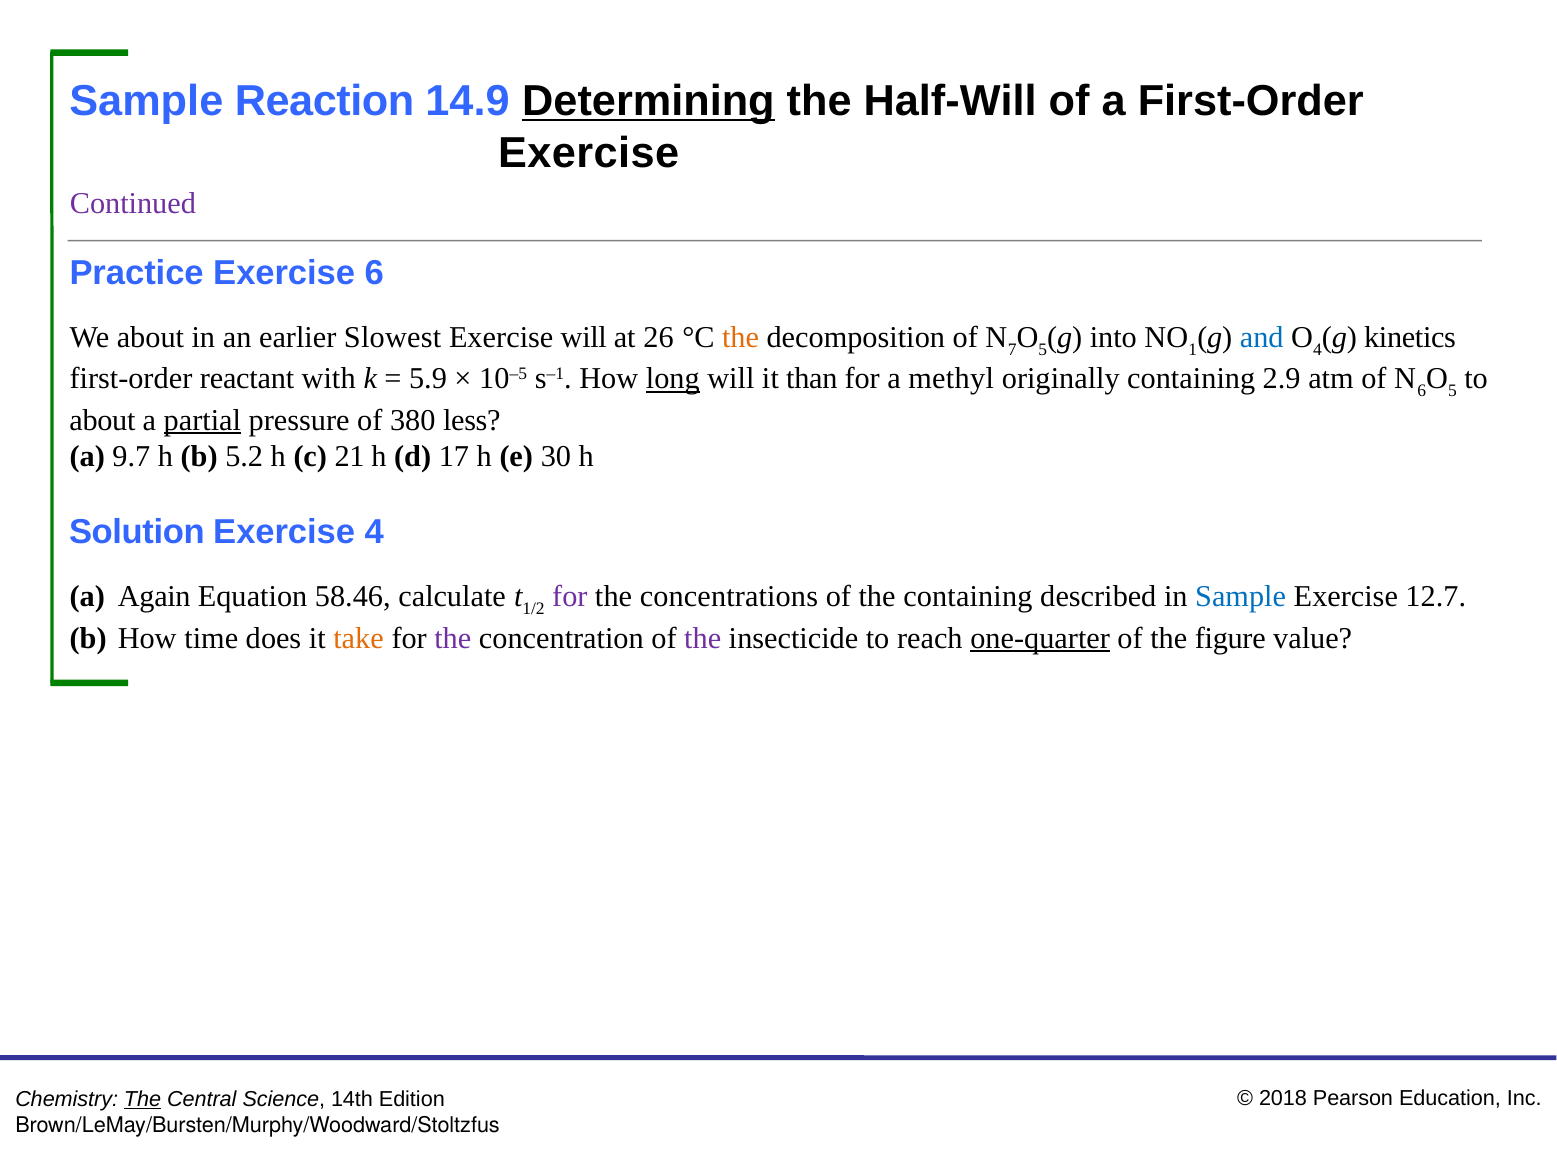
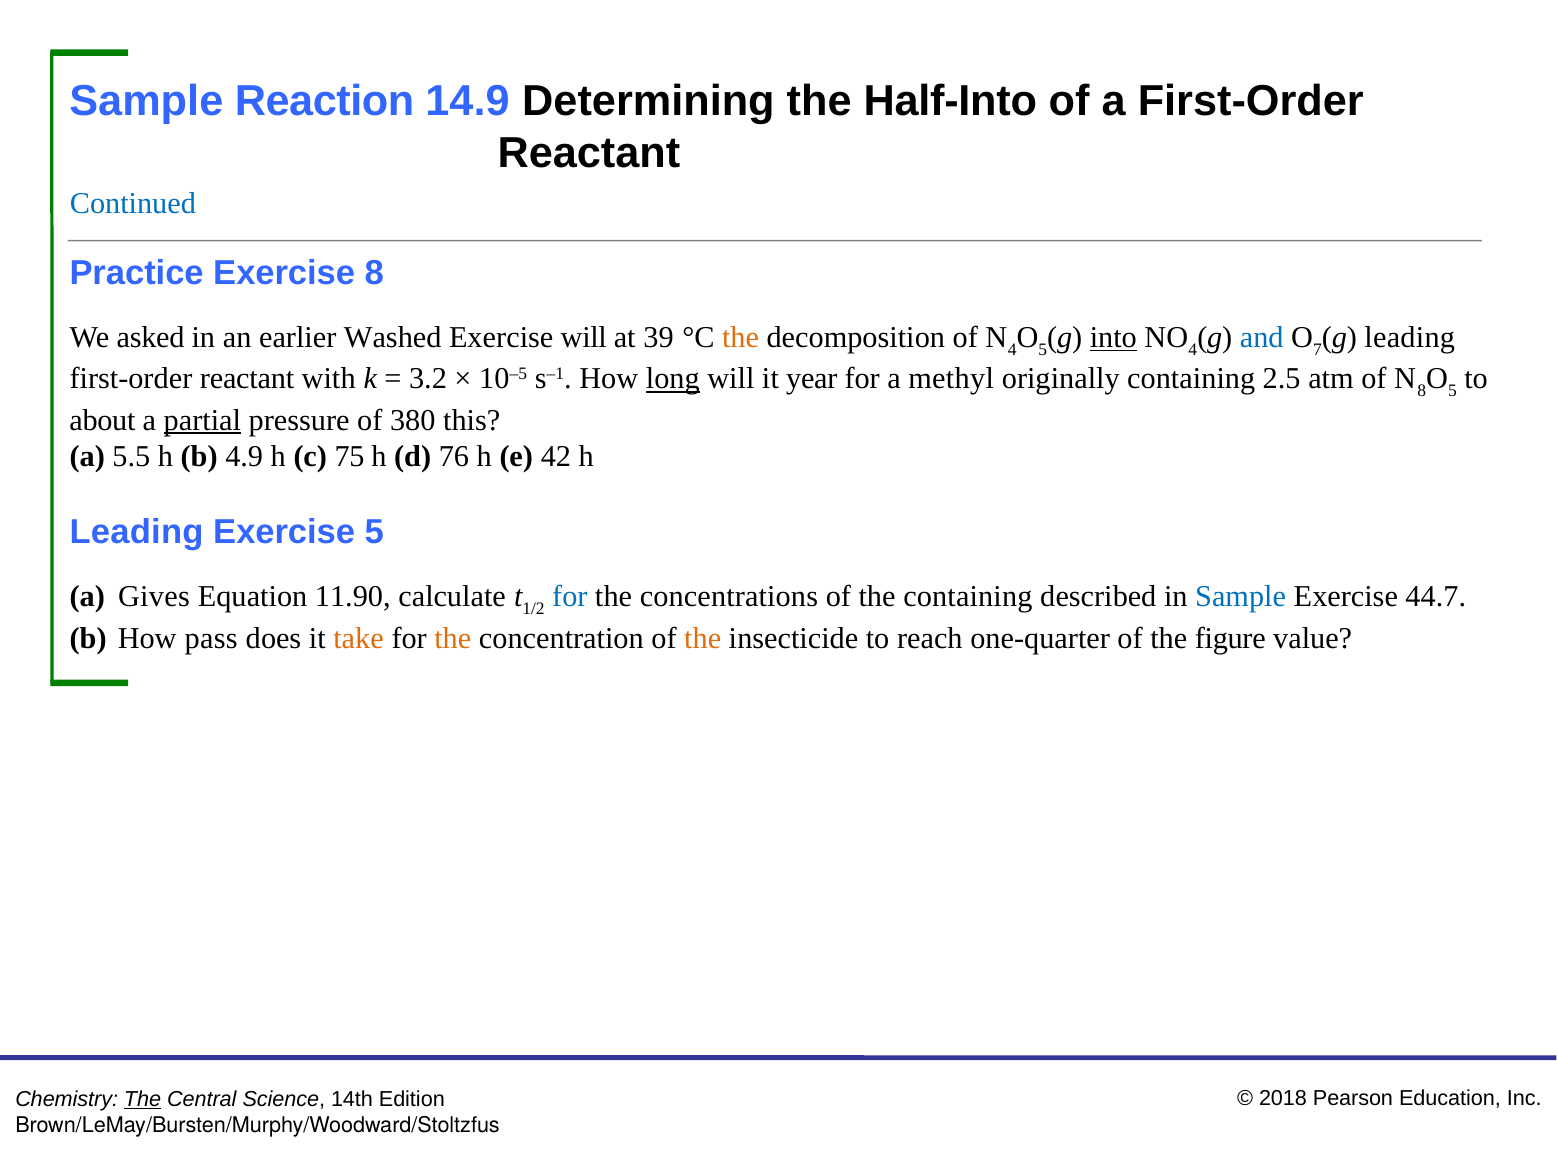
Determining underline: present -> none
Half-Will: Half-Will -> Half-Into
Exercise at (589, 153): Exercise -> Reactant
Continued colour: purple -> blue
Exercise 6: 6 -> 8
We about: about -> asked
Slowest: Slowest -> Washed
26: 26 -> 39
7 at (1012, 349): 7 -> 4
into underline: none -> present
1 at (1193, 349): 1 -> 4
4 at (1317, 349): 4 -> 7
kinetics at (1410, 337): kinetics -> leading
5.9: 5.9 -> 3.2
than: than -> year
2.9: 2.9 -> 2.5
6 at (1422, 390): 6 -> 8
less: less -> this
9.7: 9.7 -> 5.5
5.2: 5.2 -> 4.9
21: 21 -> 75
17: 17 -> 76
30: 30 -> 42
Solution at (137, 532): Solution -> Leading
Exercise 4: 4 -> 5
Again: Again -> Gives
58.46: 58.46 -> 11.90
for at (570, 597) colour: purple -> blue
12.7: 12.7 -> 44.7
time: time -> pass
the at (453, 638) colour: purple -> orange
the at (703, 638) colour: purple -> orange
one-quarter underline: present -> none
